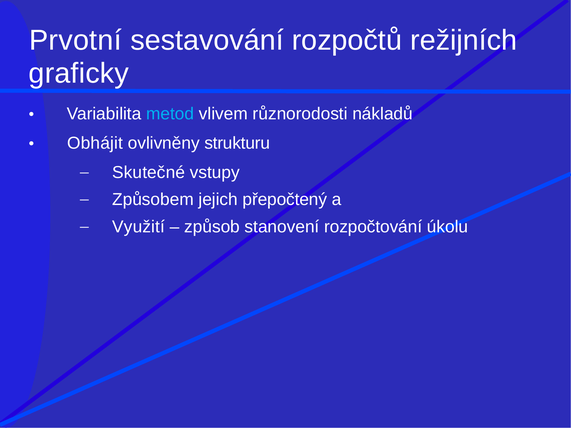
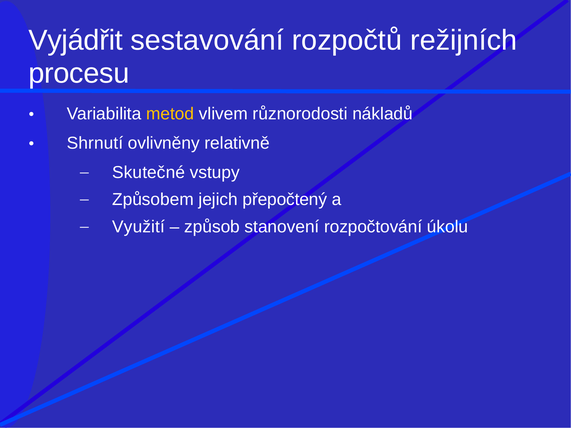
Prvotní: Prvotní -> Vyjádřit
graficky: graficky -> procesu
metod colour: light blue -> yellow
Obhájit: Obhájit -> Shrnutí
strukturu: strukturu -> relativně
